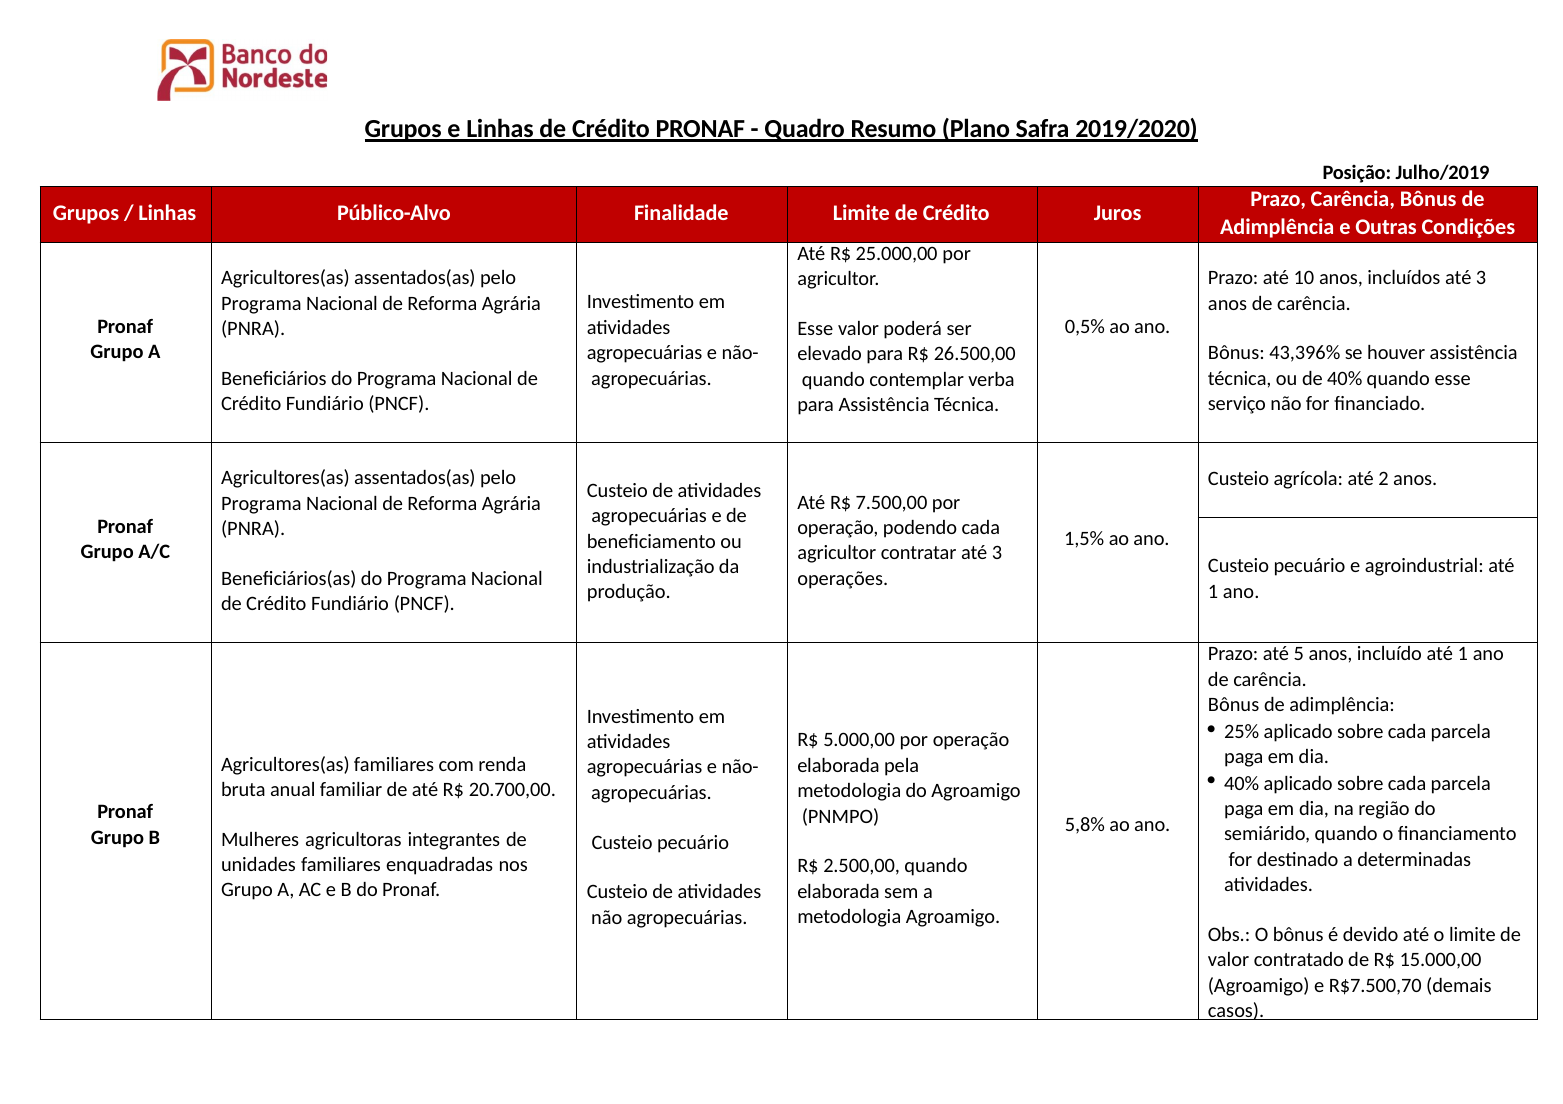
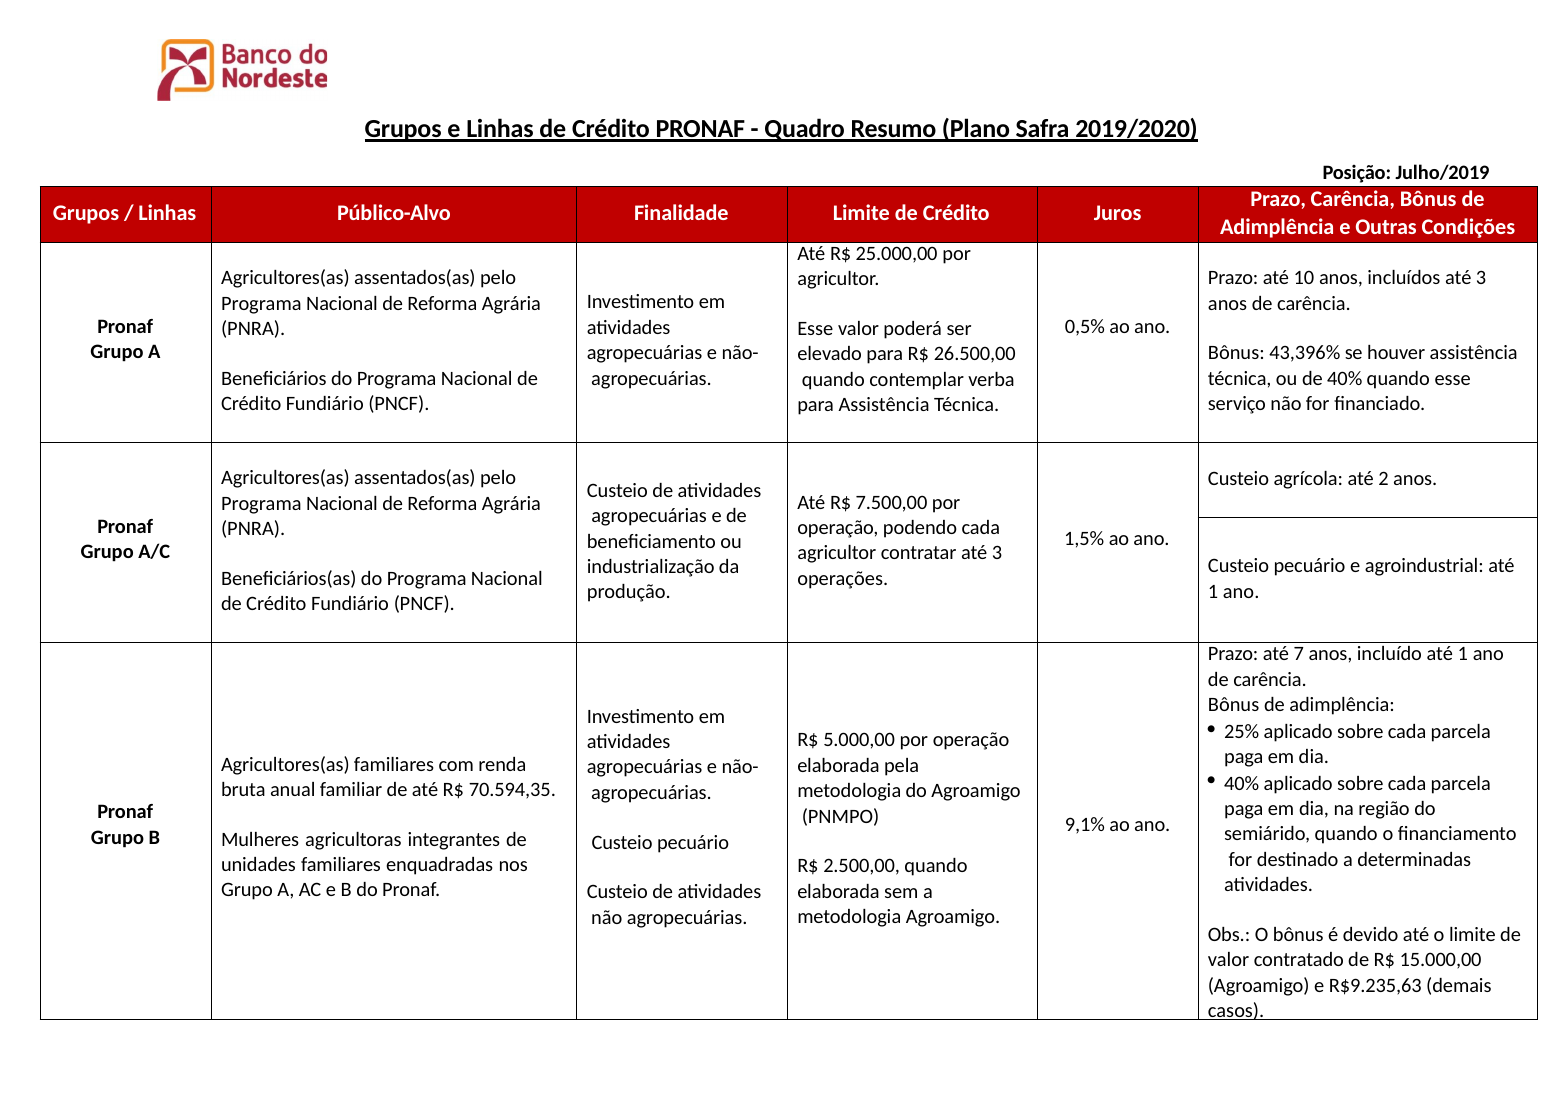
5: 5 -> 7
20.700,00: 20.700,00 -> 70.594,35
5,8%: 5,8% -> 9,1%
R$7.500,70: R$7.500,70 -> R$9.235,63
